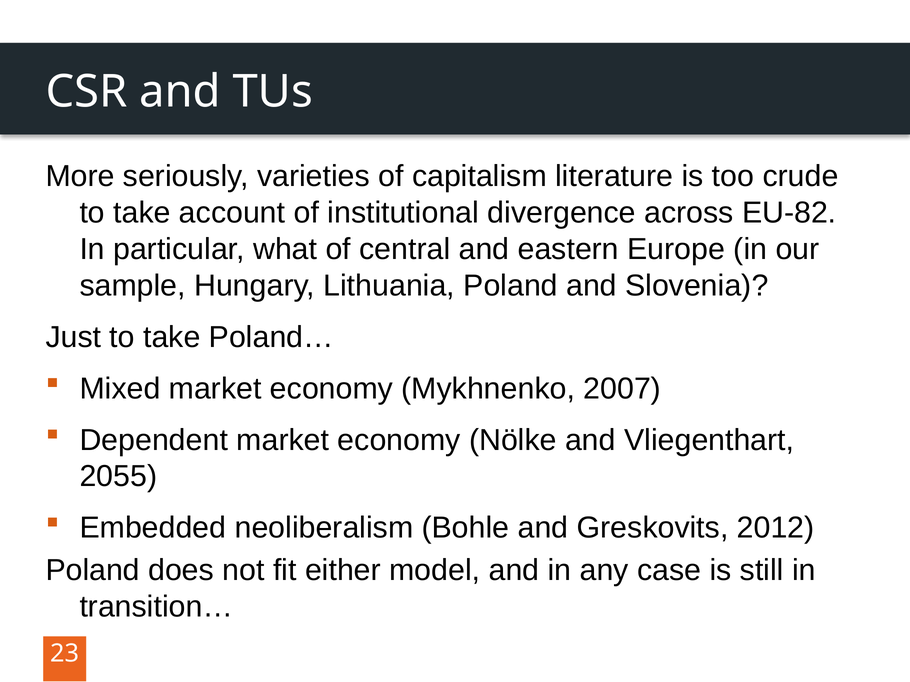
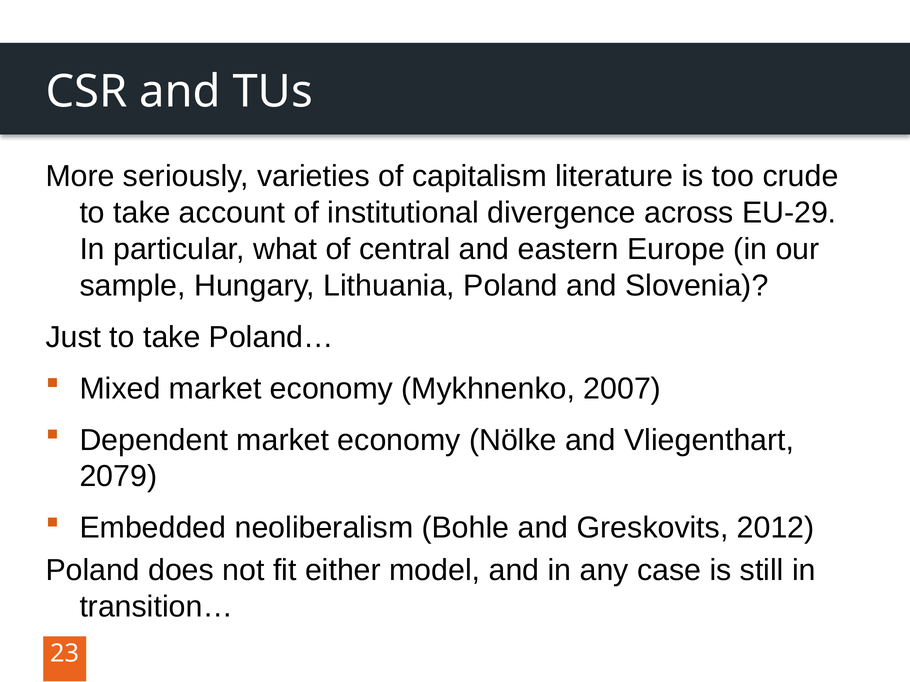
EU-82: EU-82 -> EU-29
2055: 2055 -> 2079
